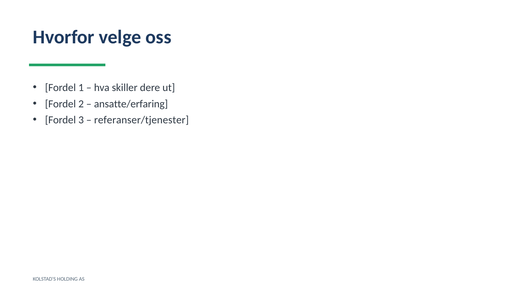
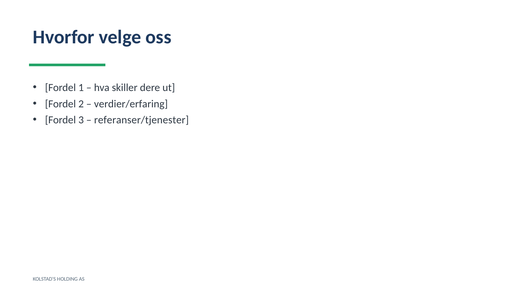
ansatte/erfaring: ansatte/erfaring -> verdier/erfaring
